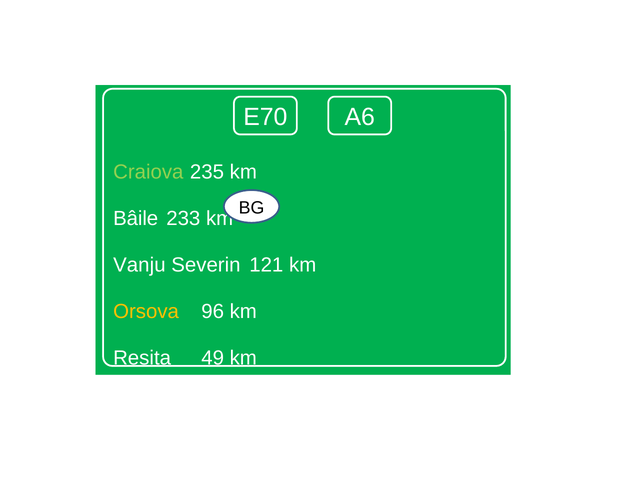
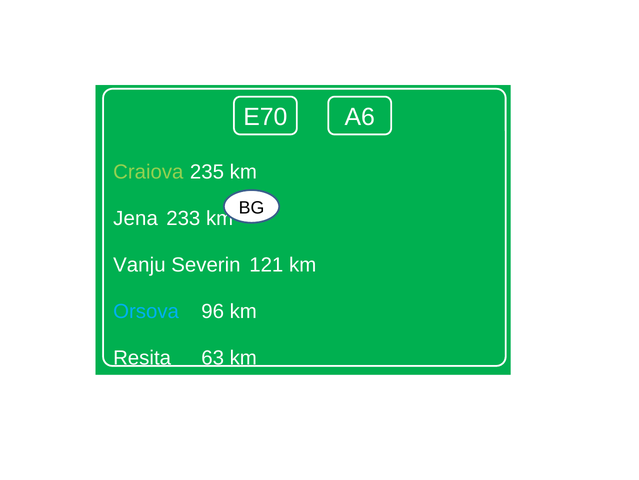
Bâile: Bâile -> Jena
Orsova colour: yellow -> light blue
49: 49 -> 63
